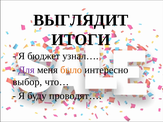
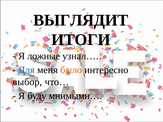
бюджет: бюджет -> ложные
Для colour: purple -> blue
проводят…: проводят… -> мнимыми…
